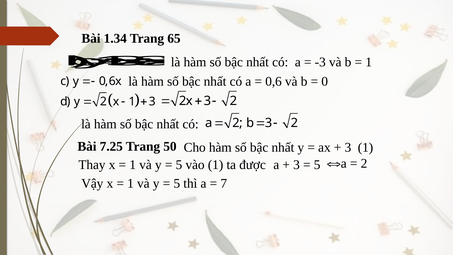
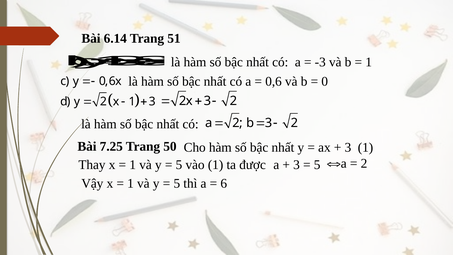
1.34: 1.34 -> 6.14
65: 65 -> 51
7: 7 -> 6
